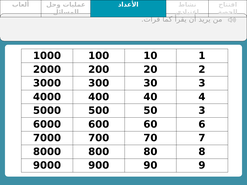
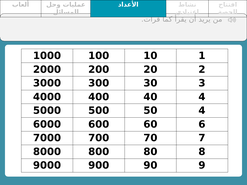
50 3: 3 -> 4
